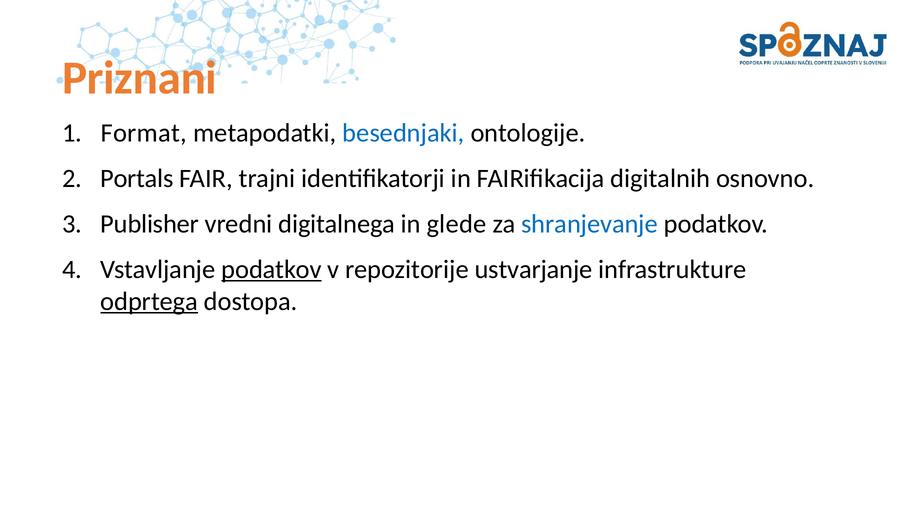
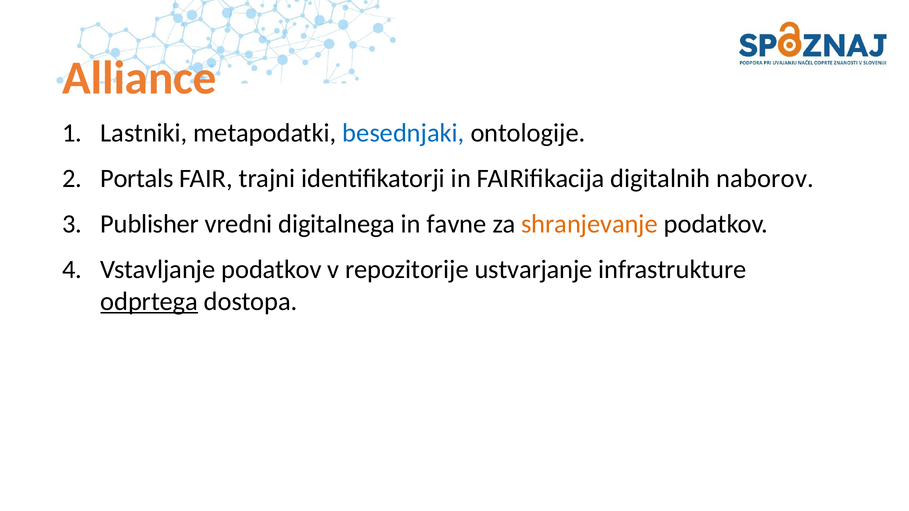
Priznani: Priznani -> Alliance
Format: Format -> Lastniki
osnovno: osnovno -> naborov
glede: glede -> favne
shranjevanje colour: blue -> orange
podatkov at (272, 270) underline: present -> none
